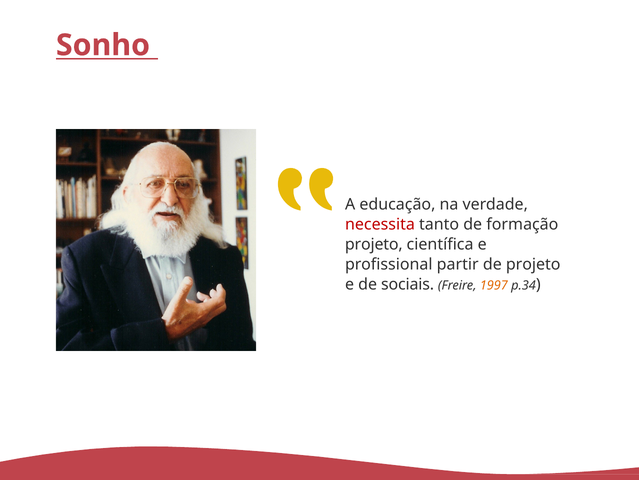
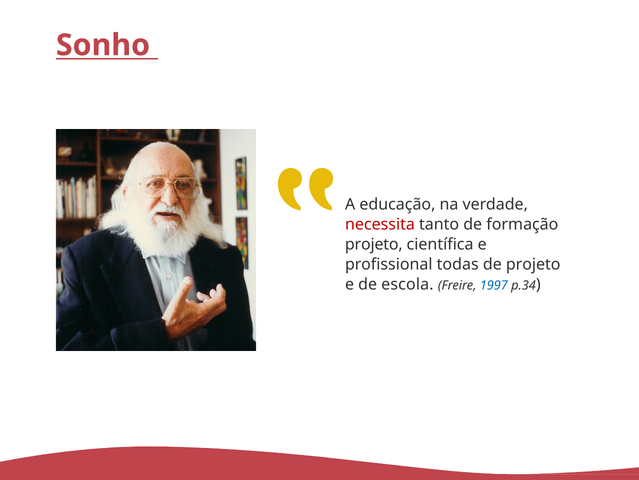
partir: partir -> todas
sociais: sociais -> escola
1997 colour: orange -> blue
